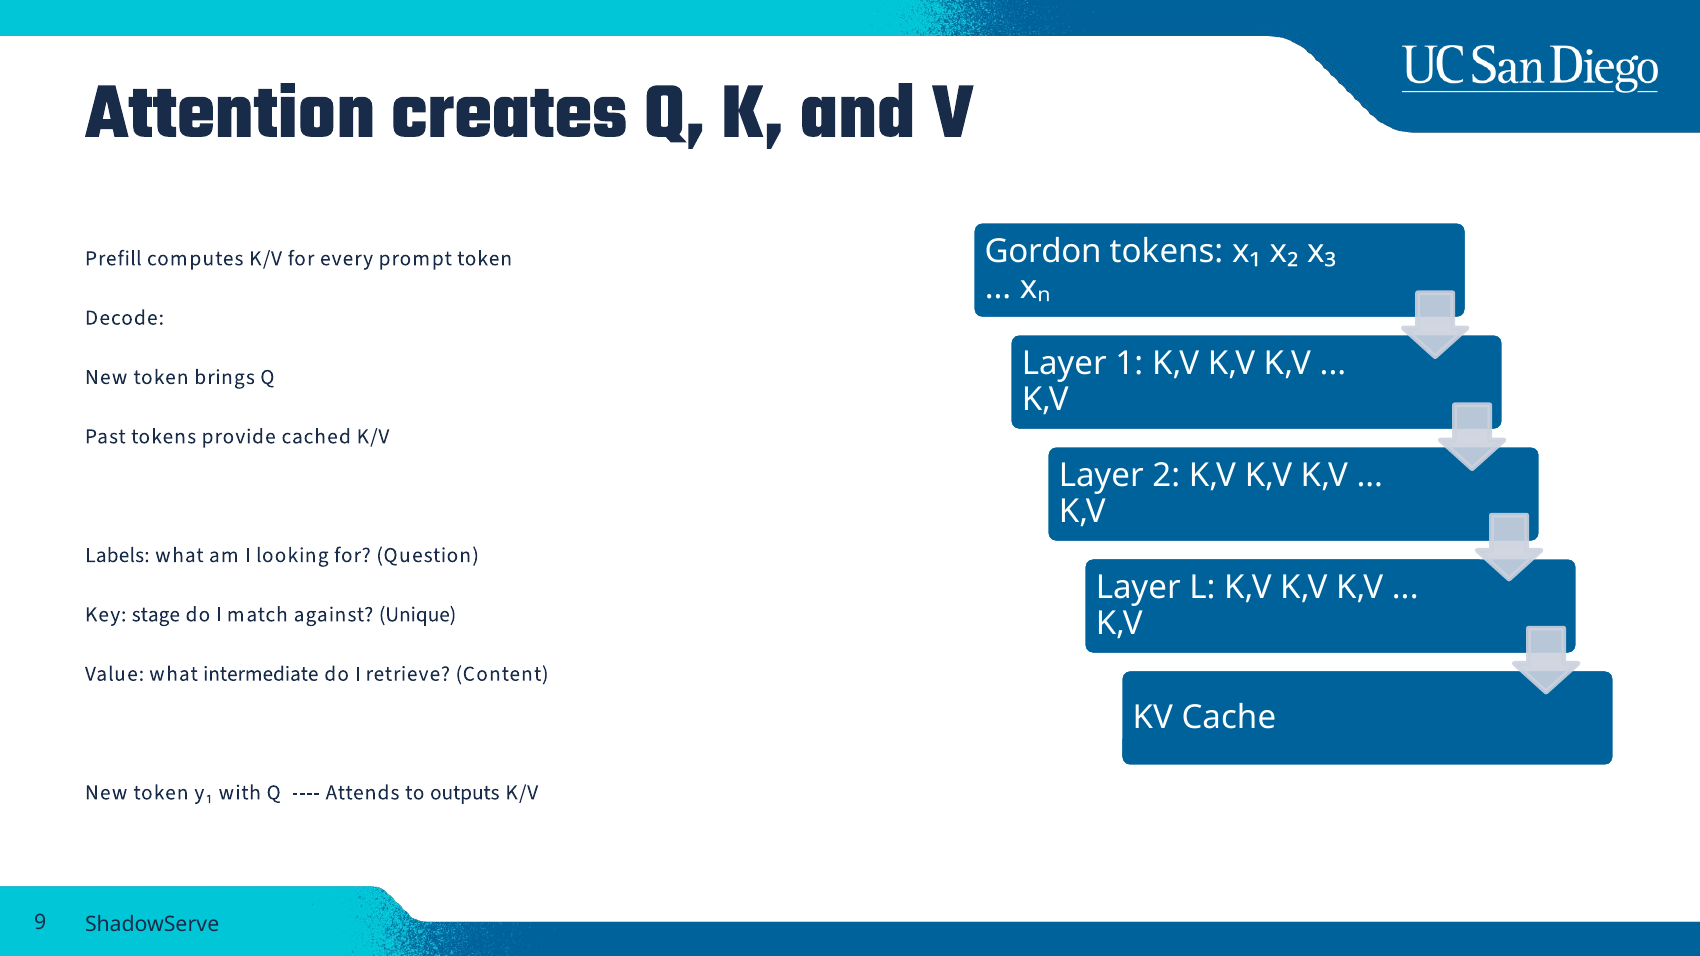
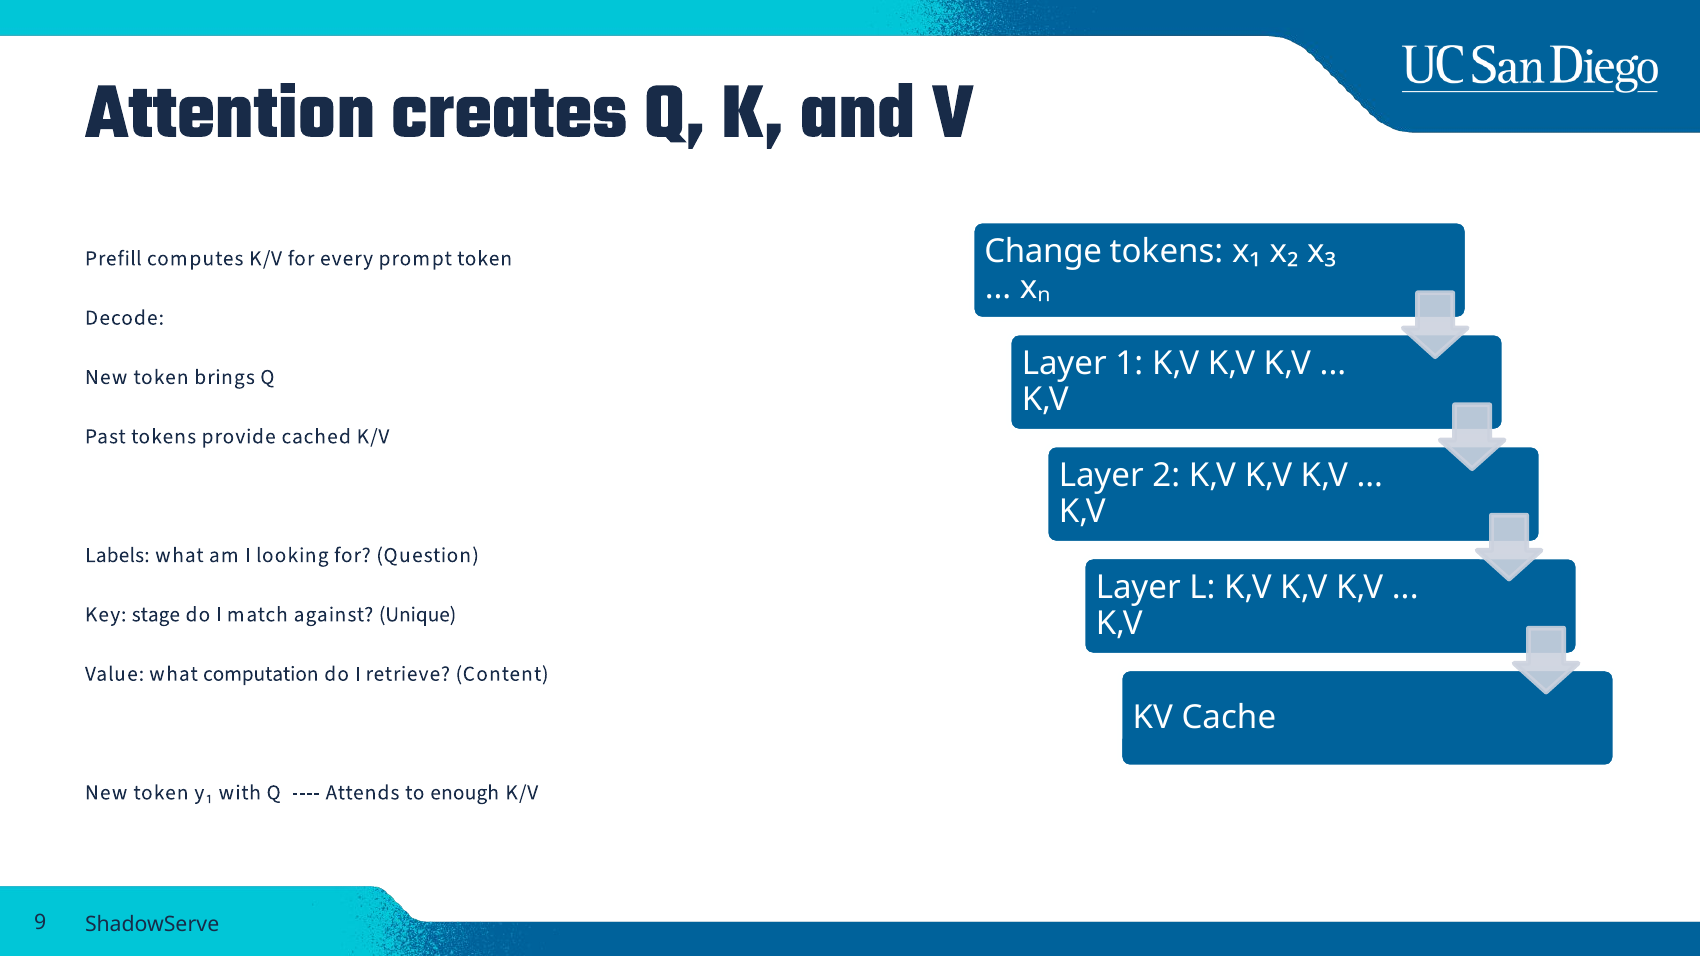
Gordon: Gordon -> Change
intermediate: intermediate -> computation
outputs: outputs -> enough
